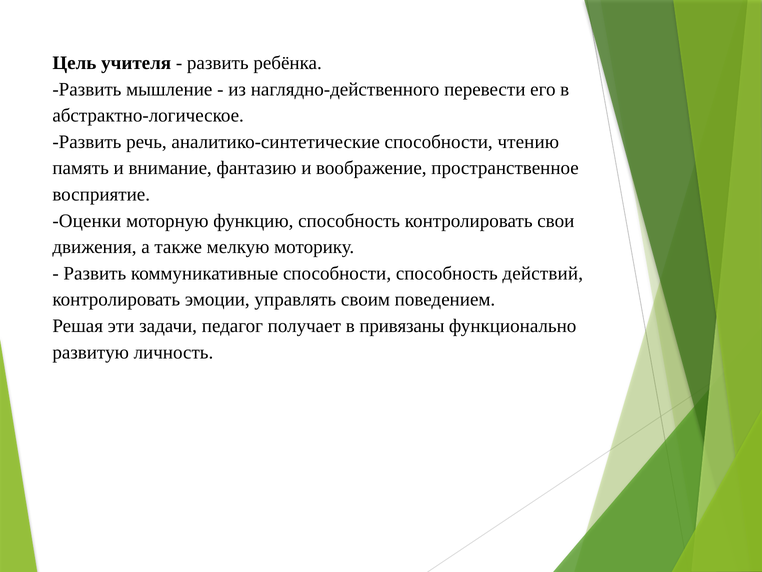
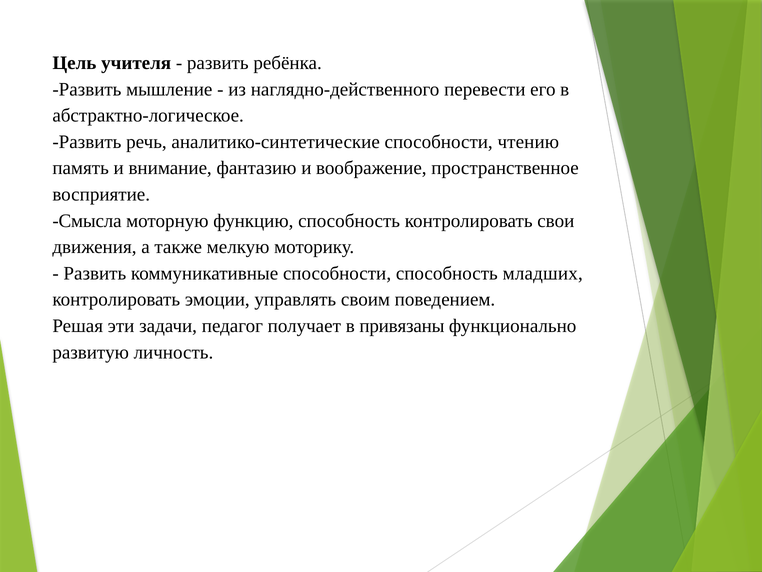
Оценки: Оценки -> Смысла
действий: действий -> младших
